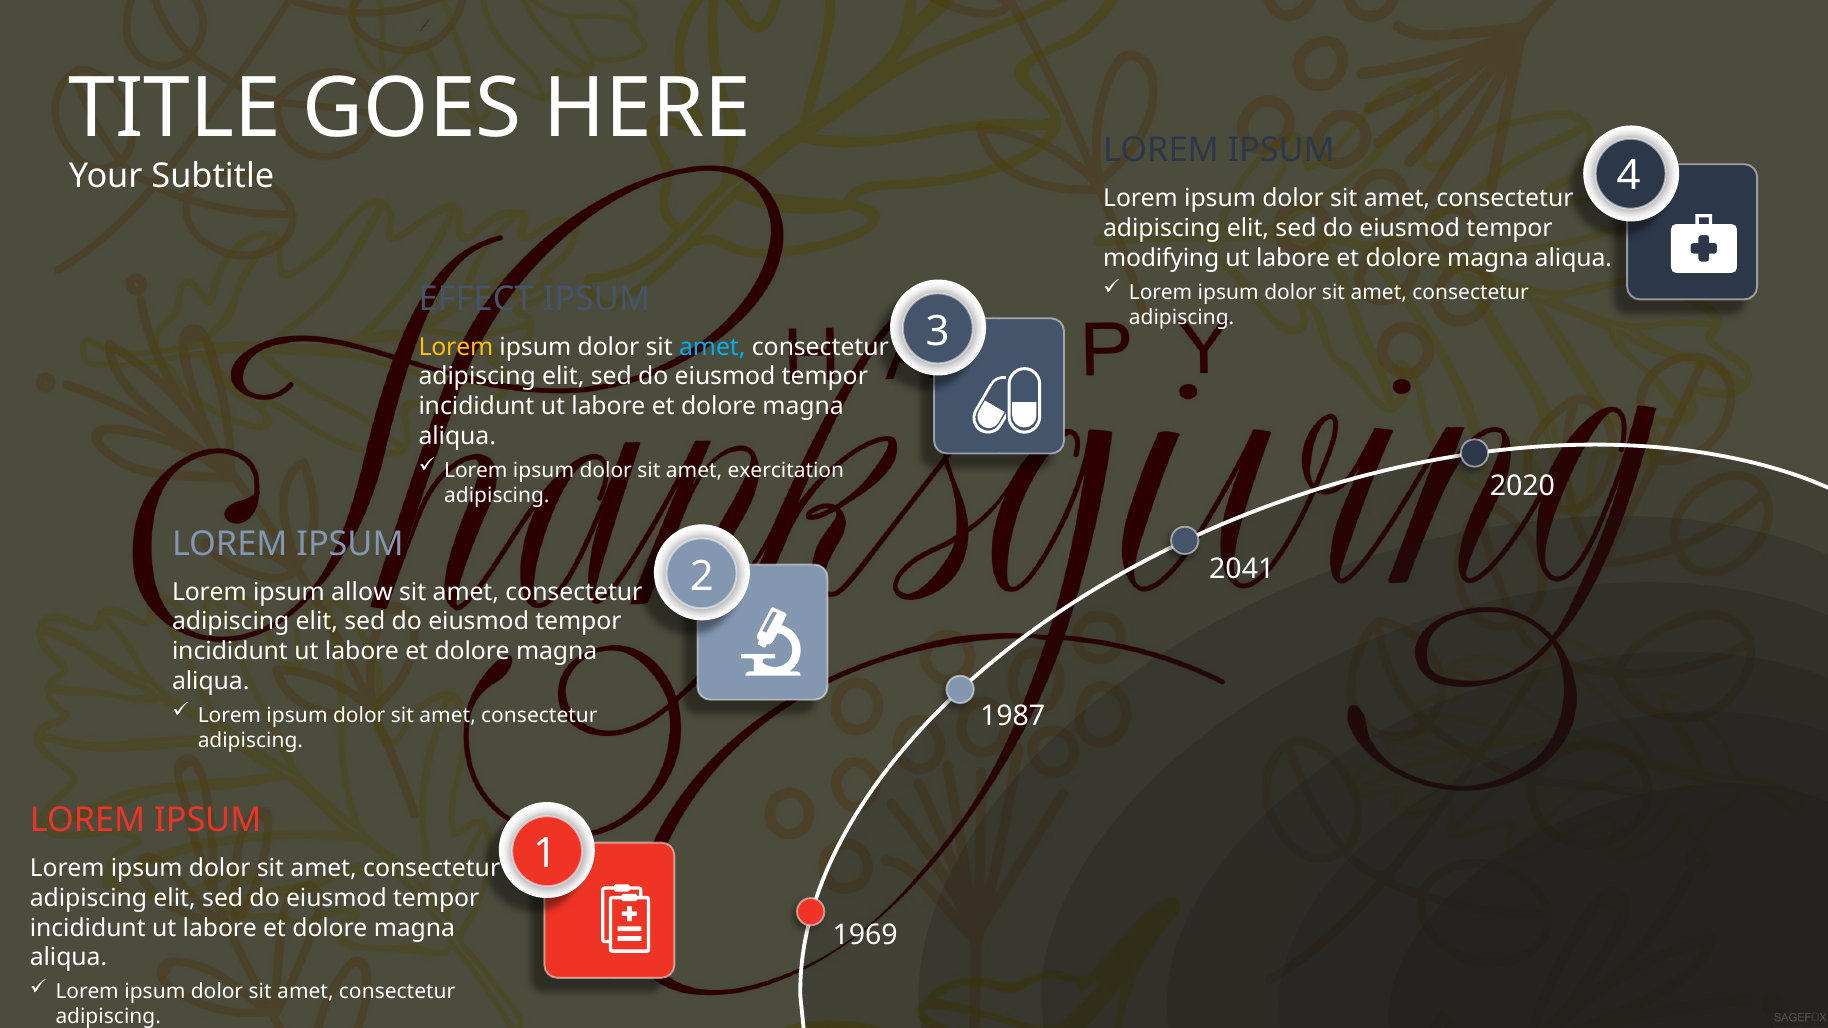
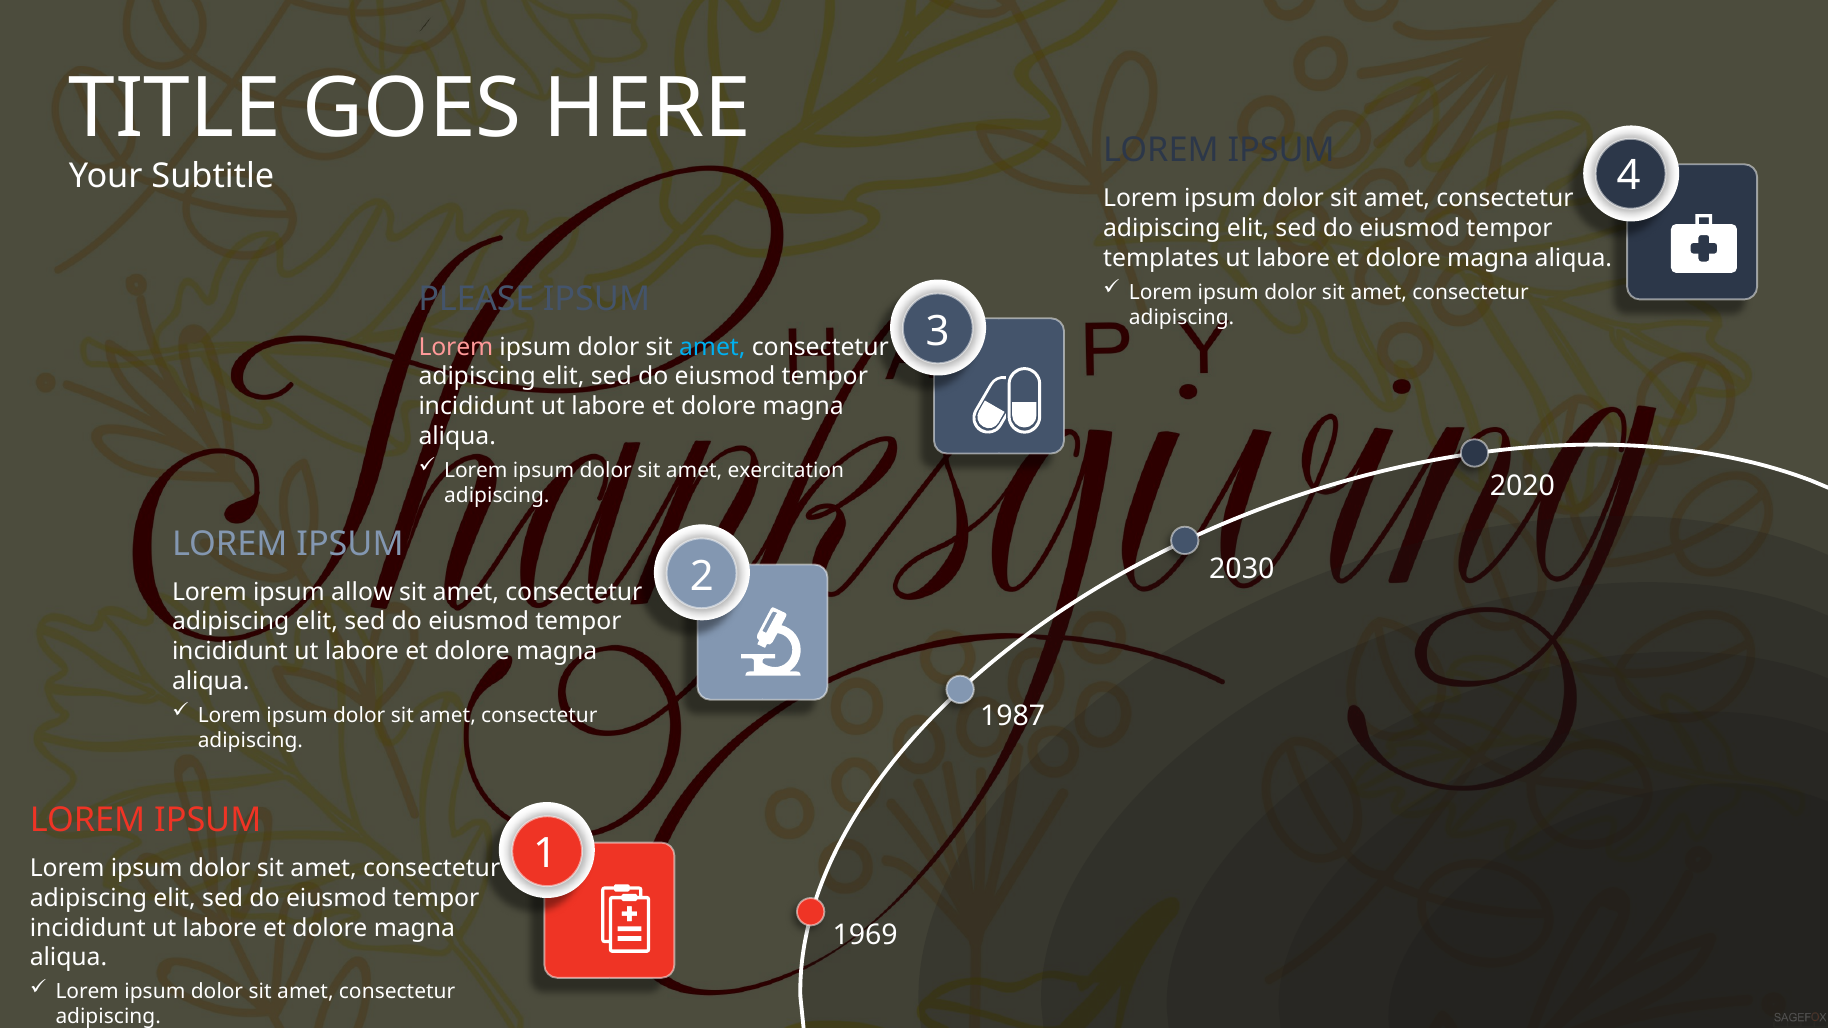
modifying: modifying -> templates
EFFECT: EFFECT -> PLEASE
Lorem at (456, 347) colour: yellow -> pink
2041: 2041 -> 2030
